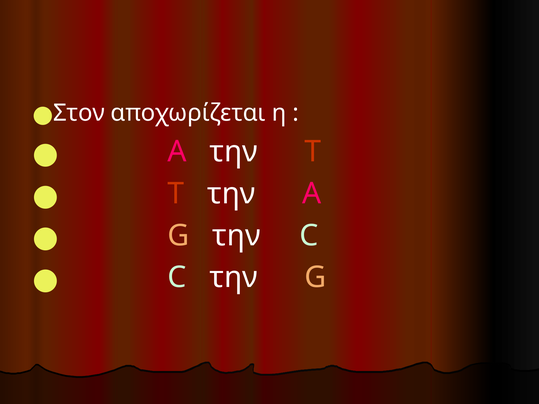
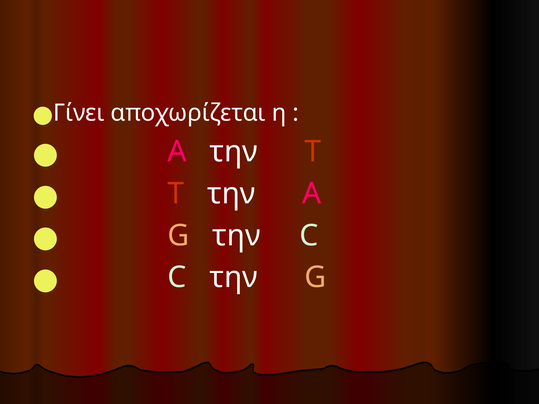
Στον: Στον -> Γίνει
